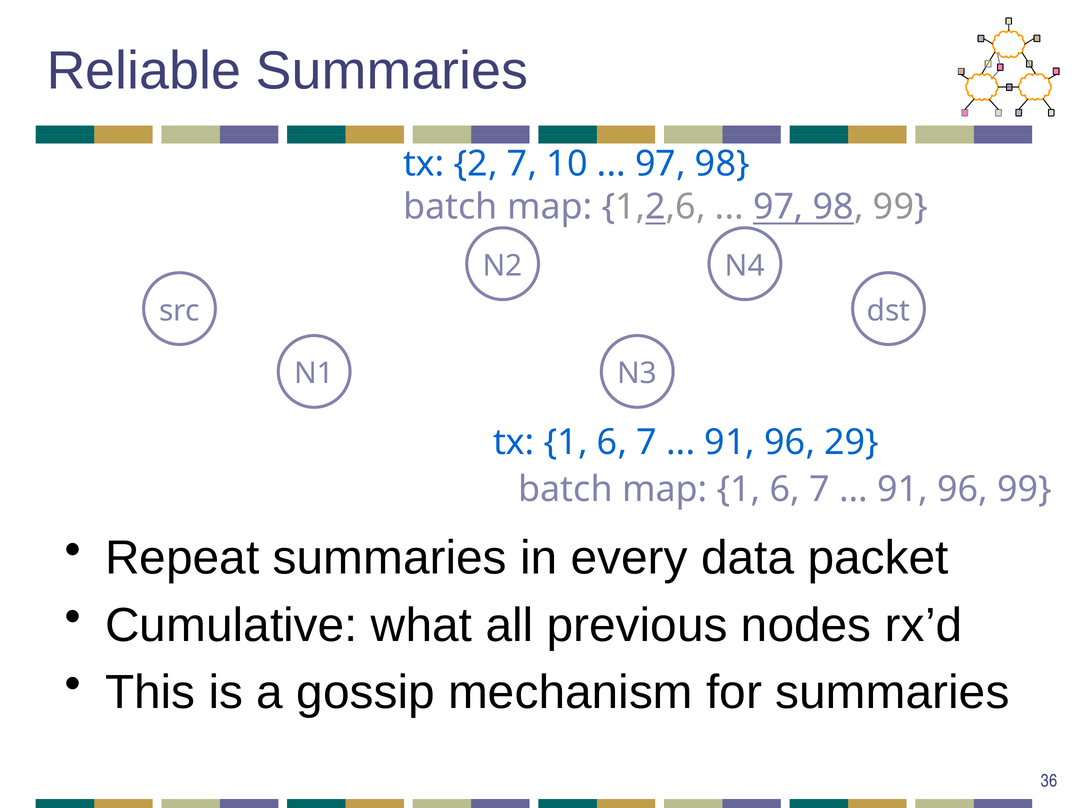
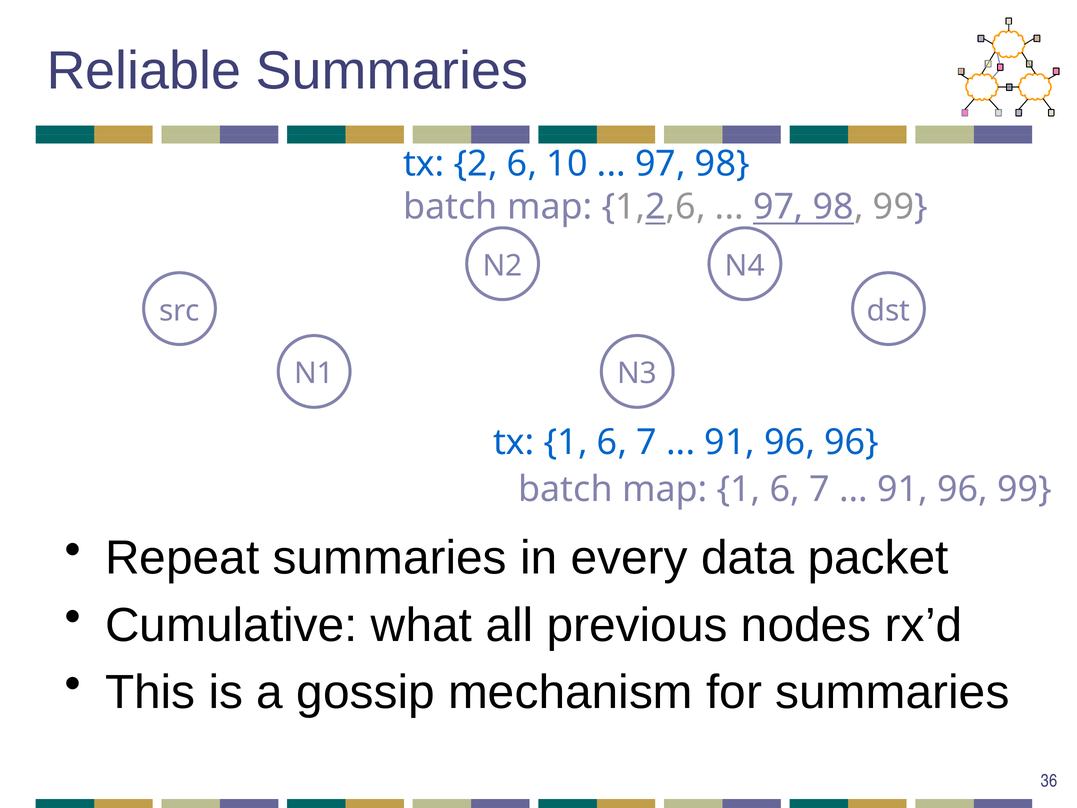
2 7: 7 -> 6
96 29: 29 -> 96
